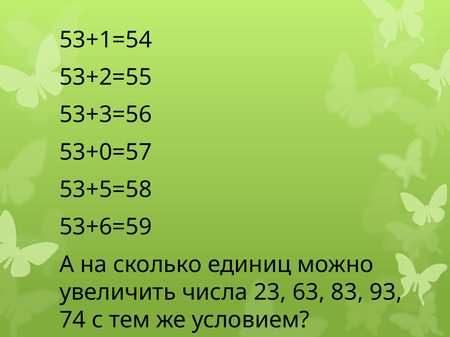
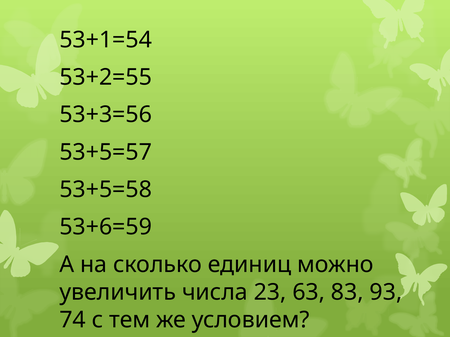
53+0=57: 53+0=57 -> 53+5=57
